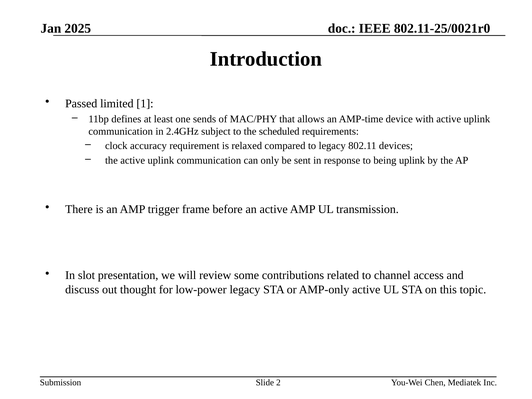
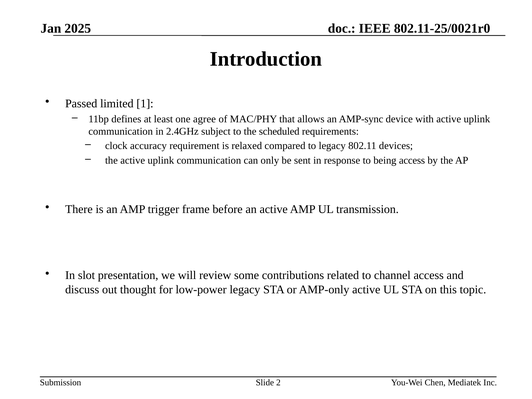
sends: sends -> agree
AMP-time: AMP-time -> AMP-sync
being uplink: uplink -> access
